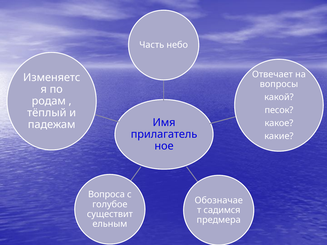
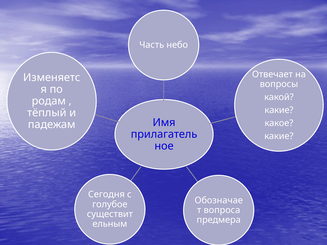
песок at (279, 110): песок -> какие
Вопроса: Вопроса -> Сегодня
садимся: садимся -> вопроса
